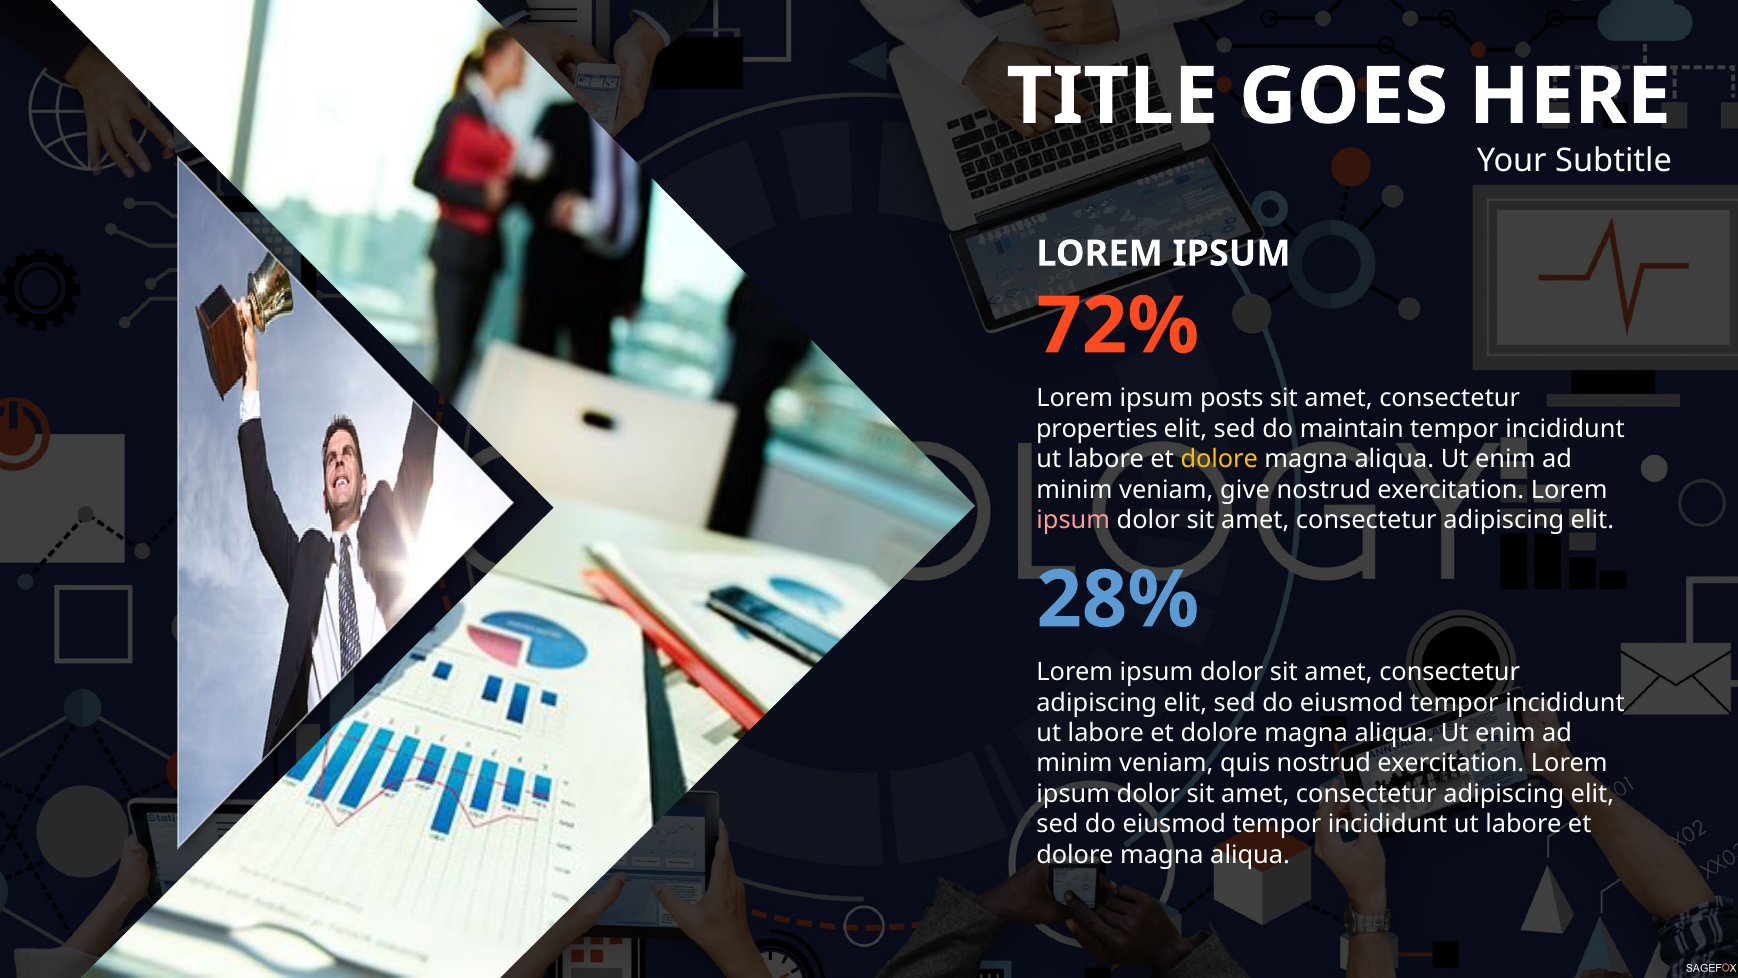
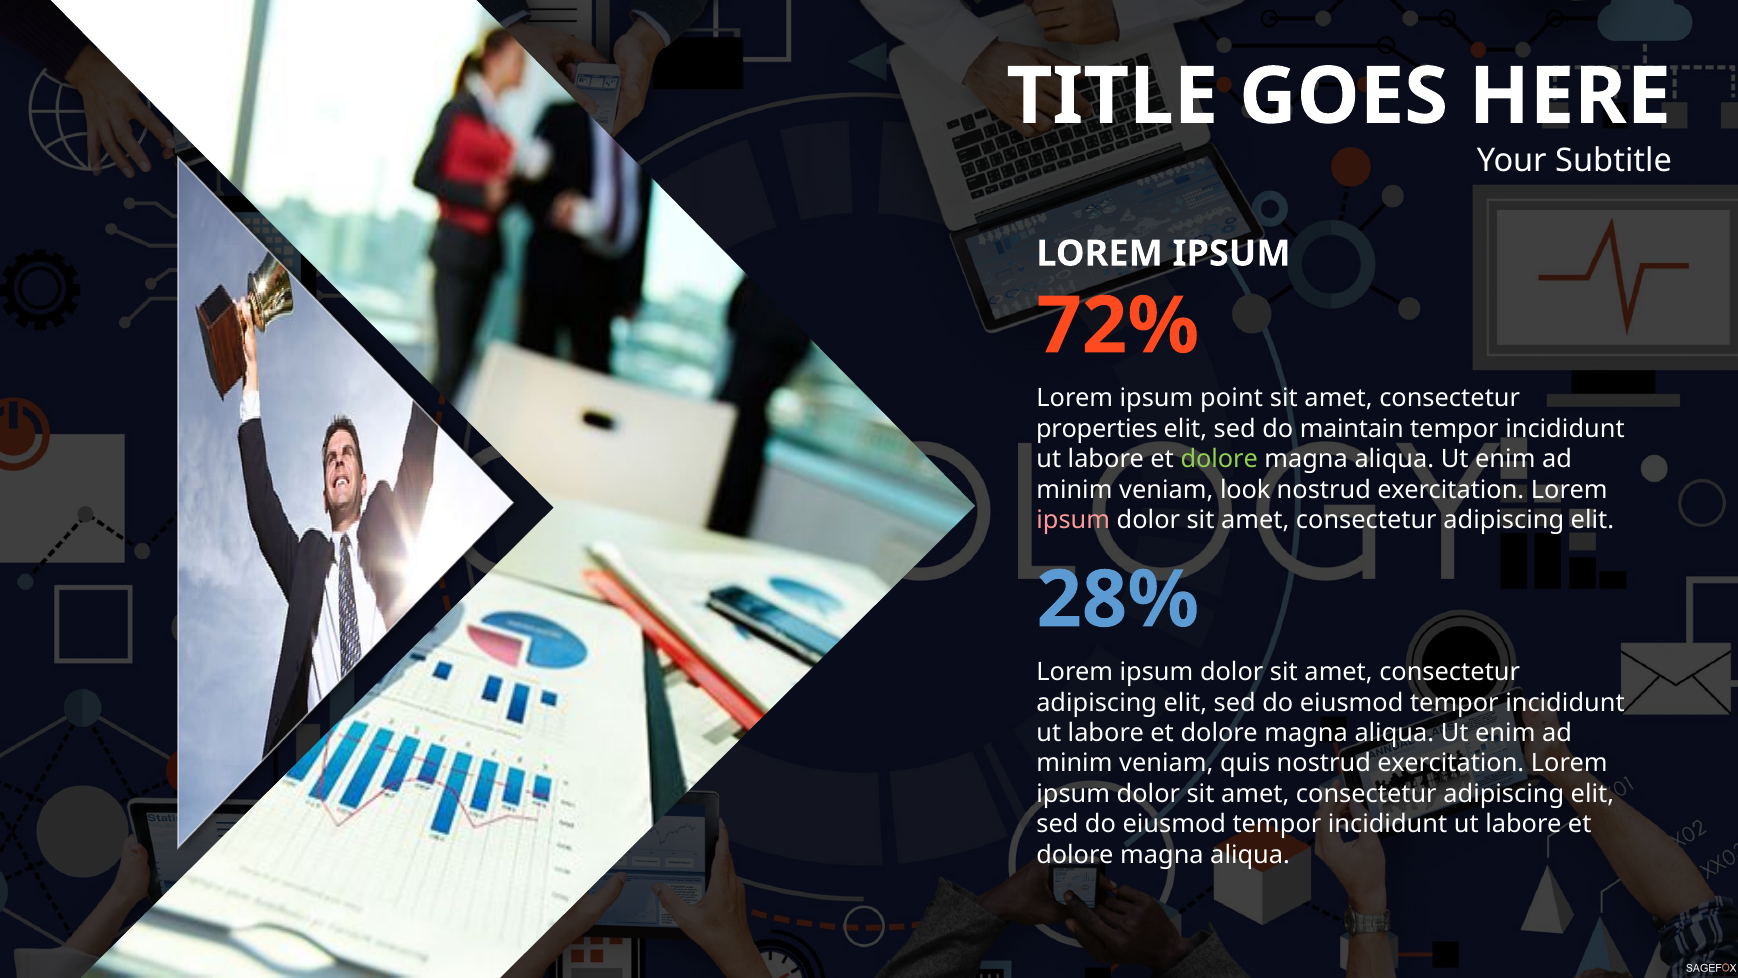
posts: posts -> point
dolore at (1219, 459) colour: yellow -> light green
give: give -> look
